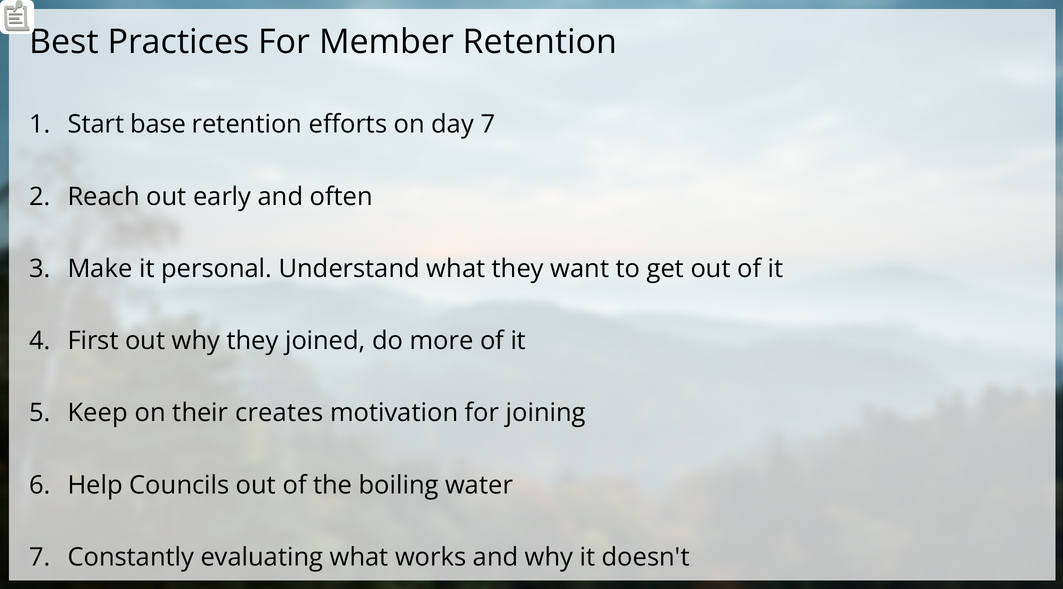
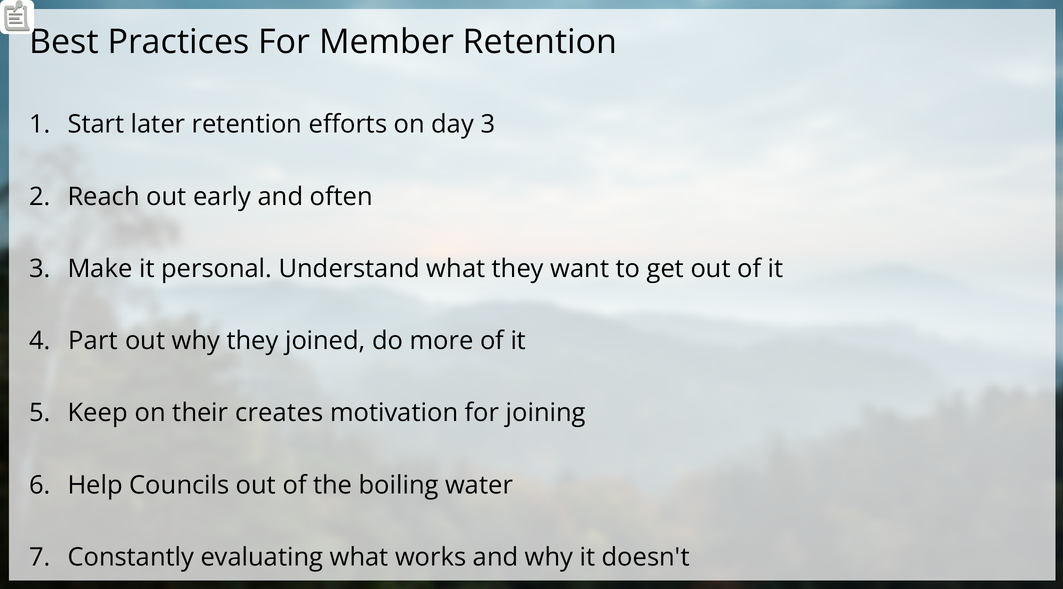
base: base -> later
day 7: 7 -> 3
First: First -> Part
